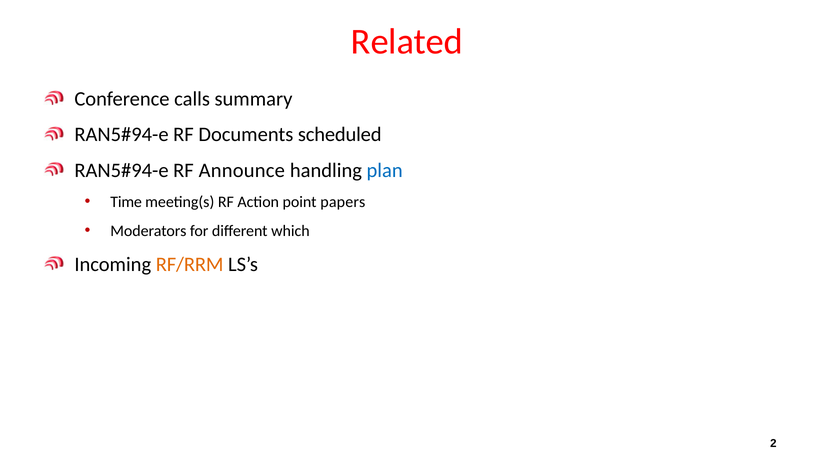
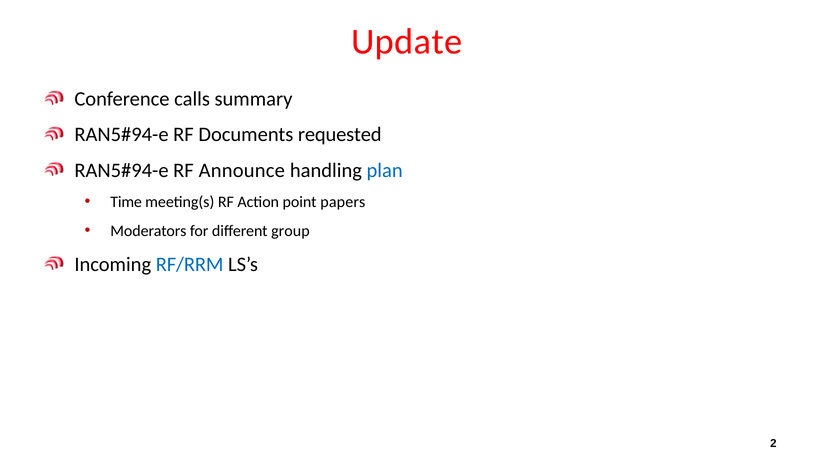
Related: Related -> Update
scheduled: scheduled -> requested
which: which -> group
RF/RRM colour: orange -> blue
